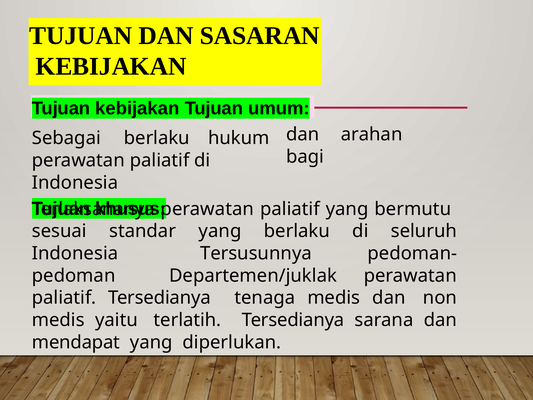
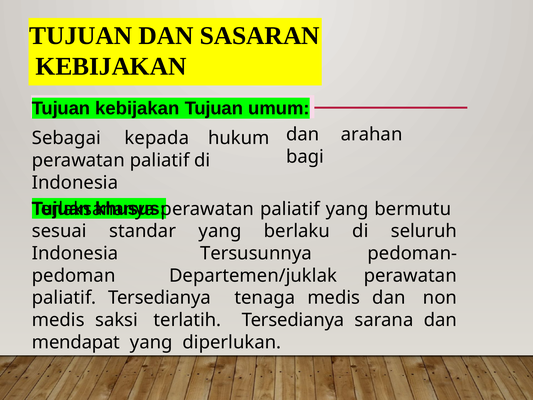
Sebagai berlaku: berlaku -> kepada
yaitu: yaitu -> saksi
